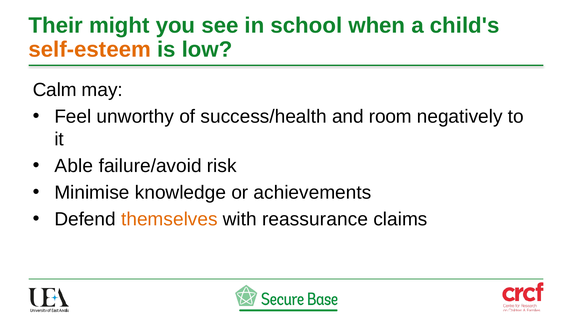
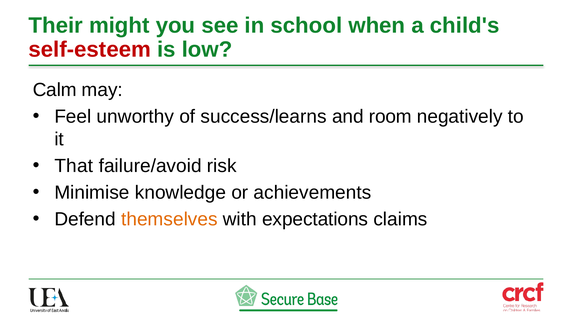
self-esteem colour: orange -> red
success/health: success/health -> success/learns
Able: Able -> That
reassurance: reassurance -> expectations
